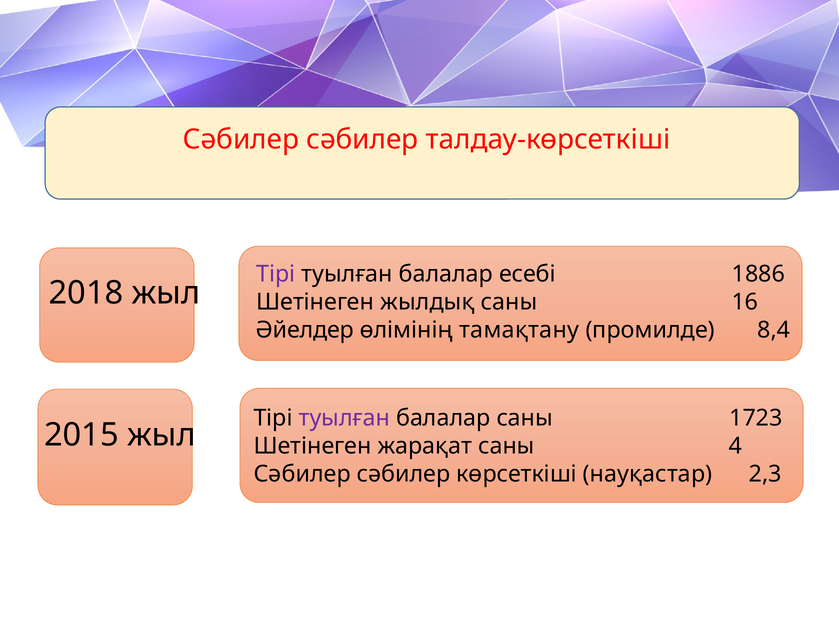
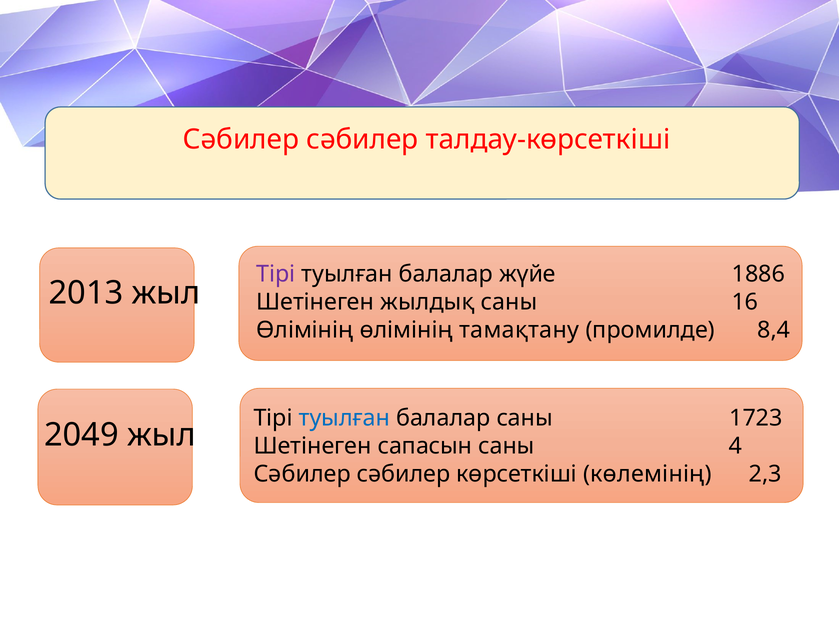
есебі: есебі -> жүйе
2018: 2018 -> 2013
Әйелдер at (305, 330): Әйелдер -> Өлімінің
туылған at (344, 418) colour: purple -> blue
2015: 2015 -> 2049
жарақат: жарақат -> сапасын
науқастар: науқастар -> көлемінің
